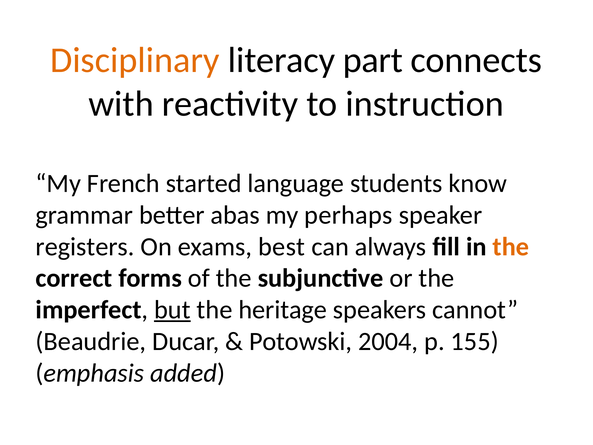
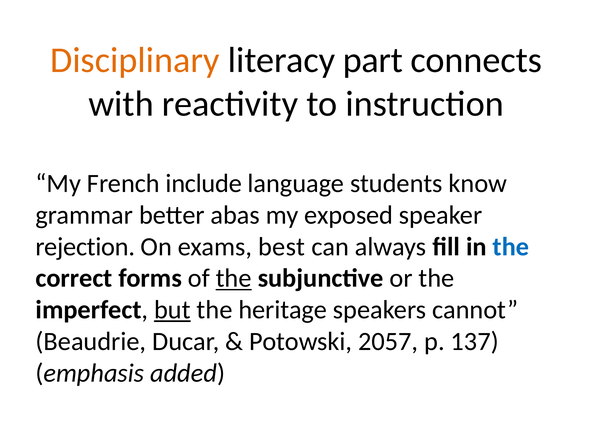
started: started -> include
perhaps: perhaps -> exposed
registers: registers -> rejection
the at (511, 247) colour: orange -> blue
the at (234, 278) underline: none -> present
2004: 2004 -> 2057
155: 155 -> 137
